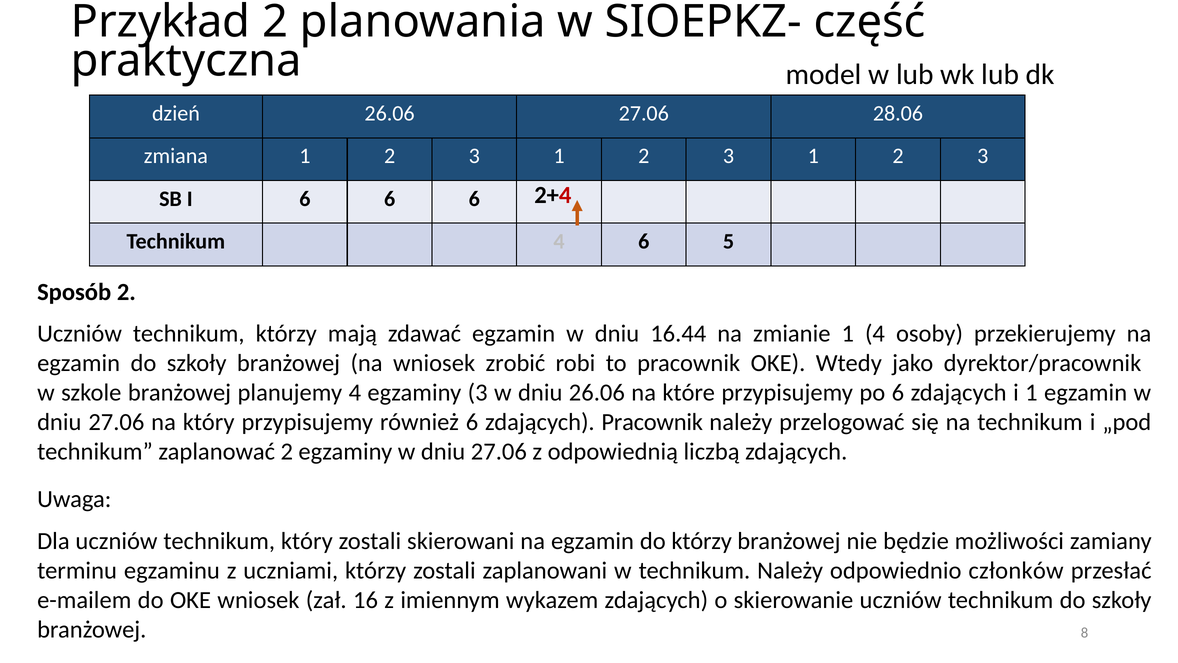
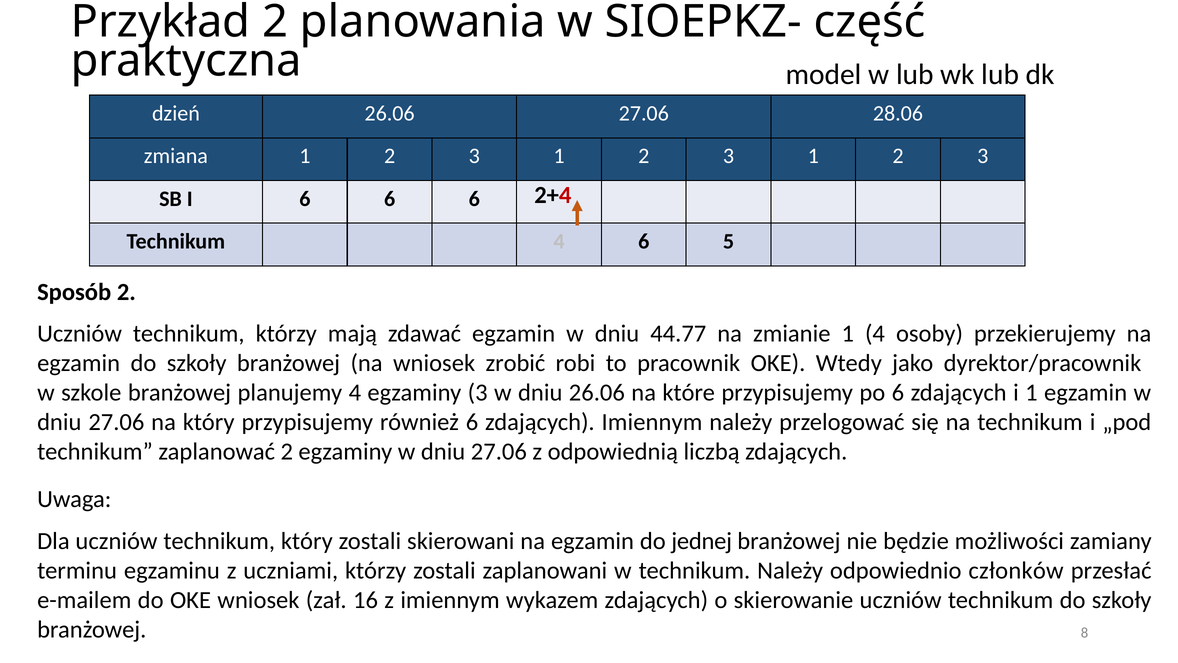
16.44: 16.44 -> 44.77
zdających Pracownik: Pracownik -> Imiennym
do którzy: którzy -> jednej
